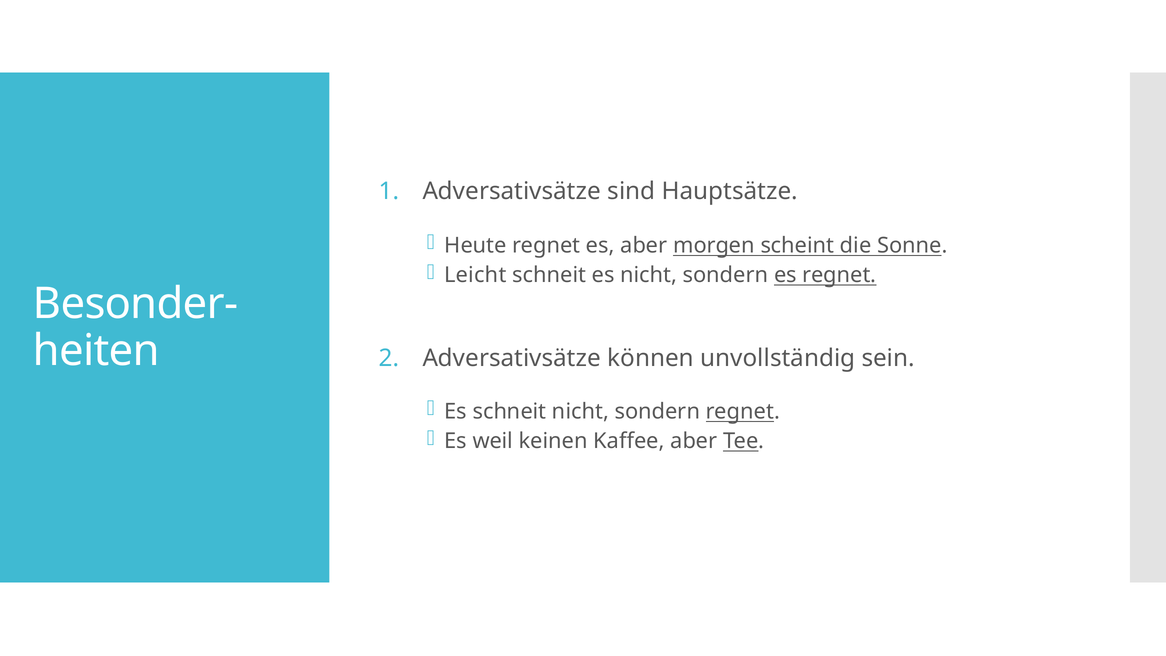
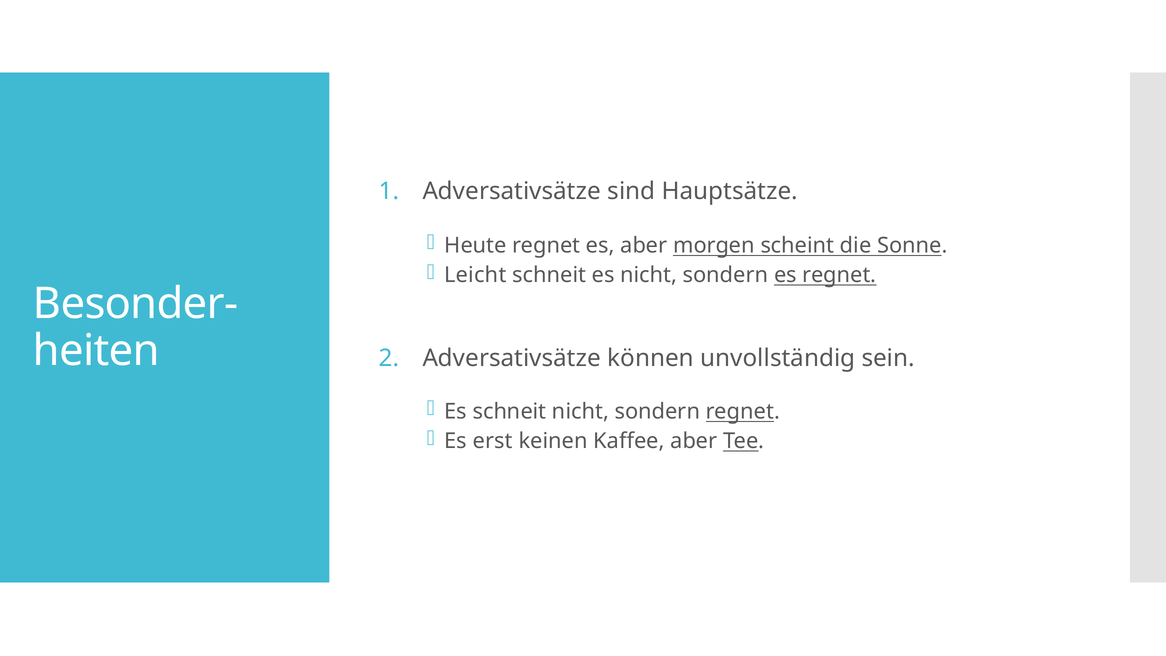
weil: weil -> erst
